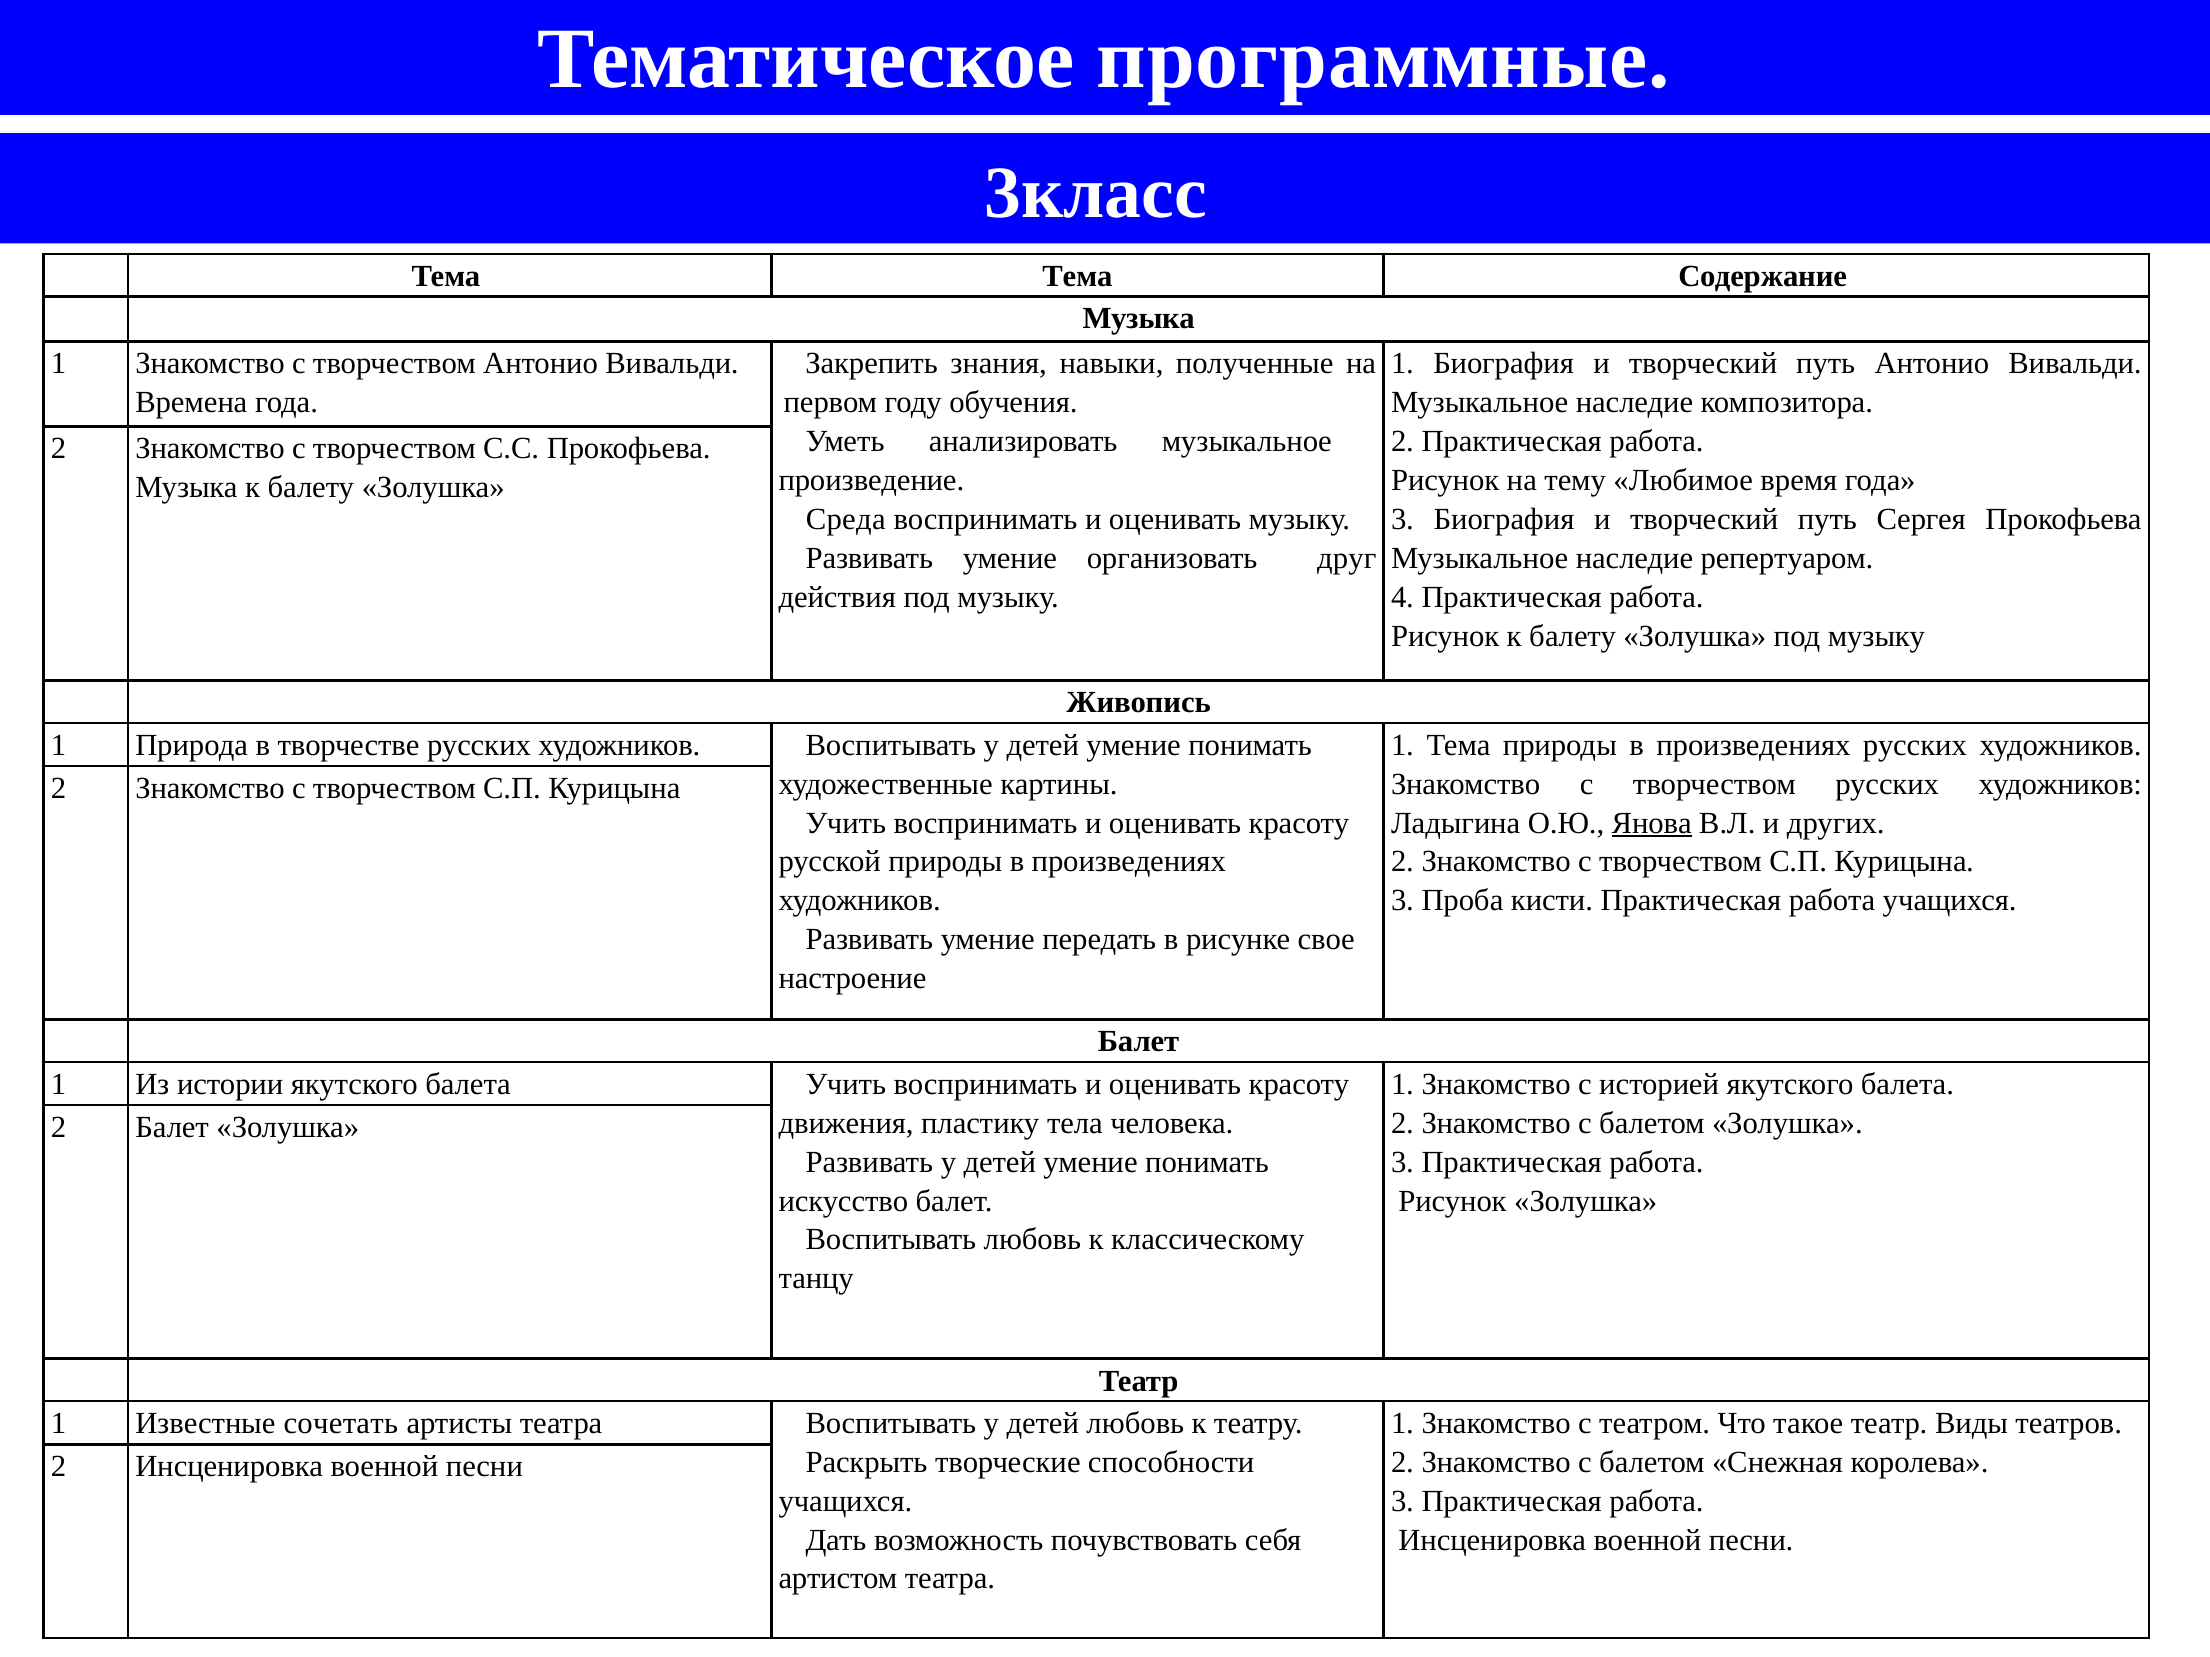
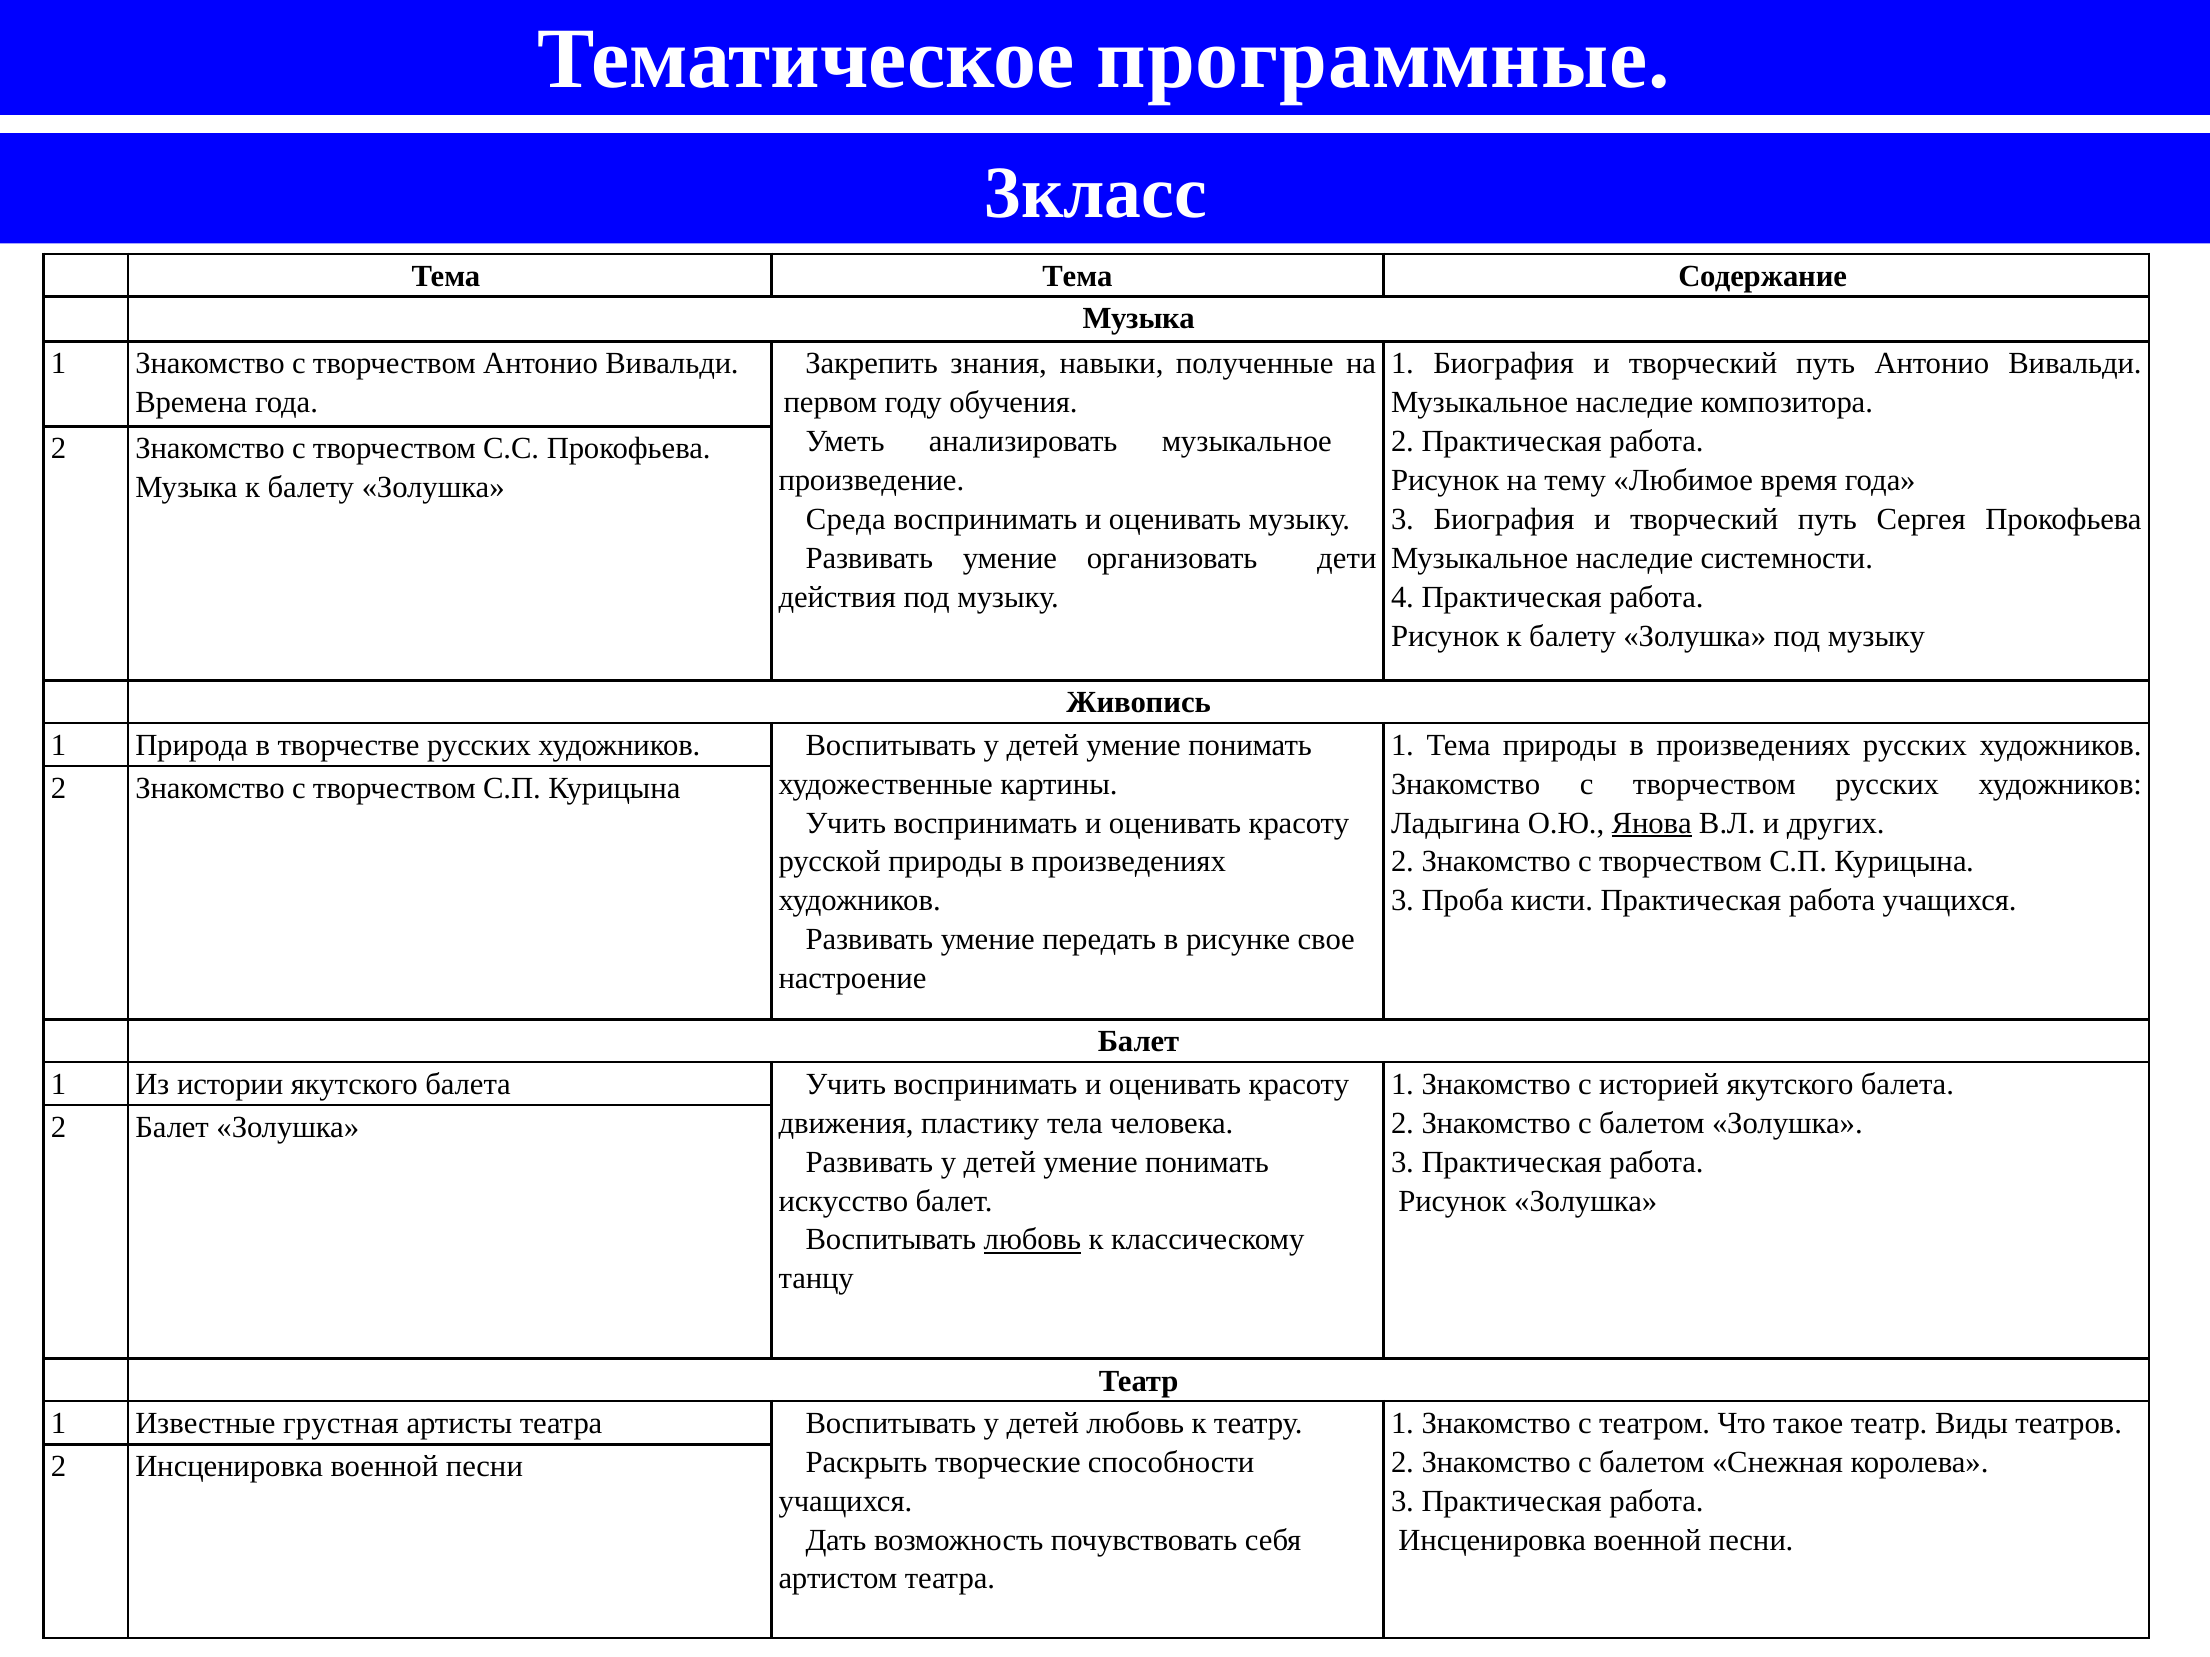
друг: друг -> дети
репертуаром: репертуаром -> системности
любовь at (1032, 1240) underline: none -> present
сочетать: сочетать -> грустная
